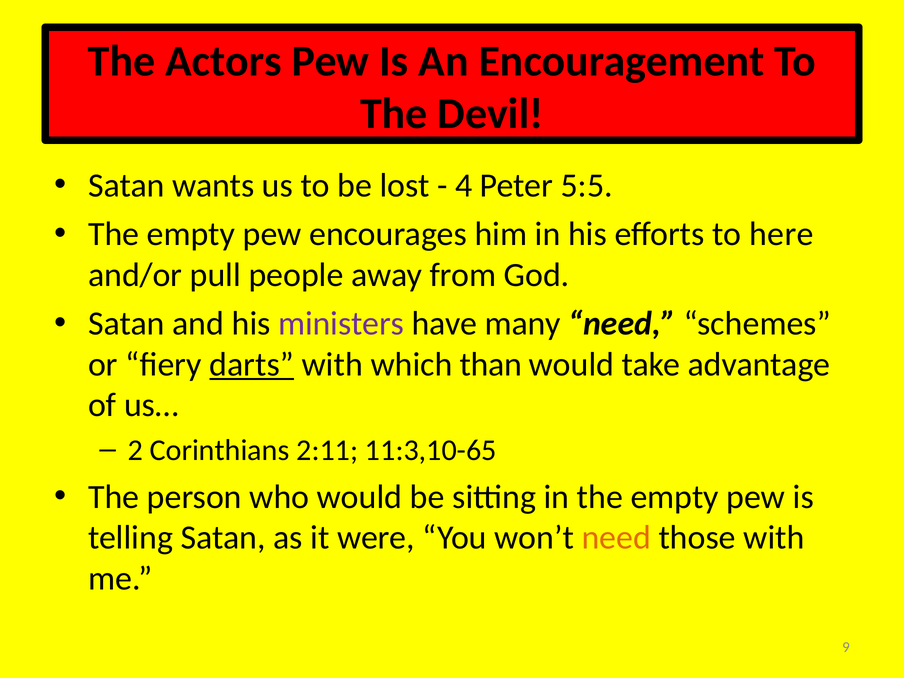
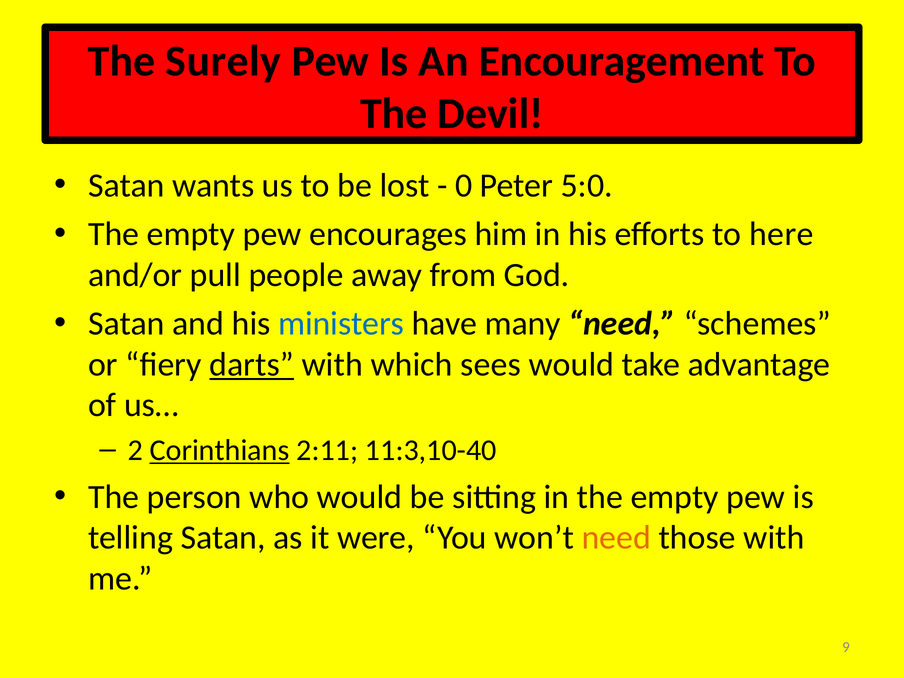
Actors: Actors -> Surely
4: 4 -> 0
5:5: 5:5 -> 5:0
ministers colour: purple -> blue
than: than -> sees
Corinthians underline: none -> present
11:3,10-65: 11:3,10-65 -> 11:3,10-40
